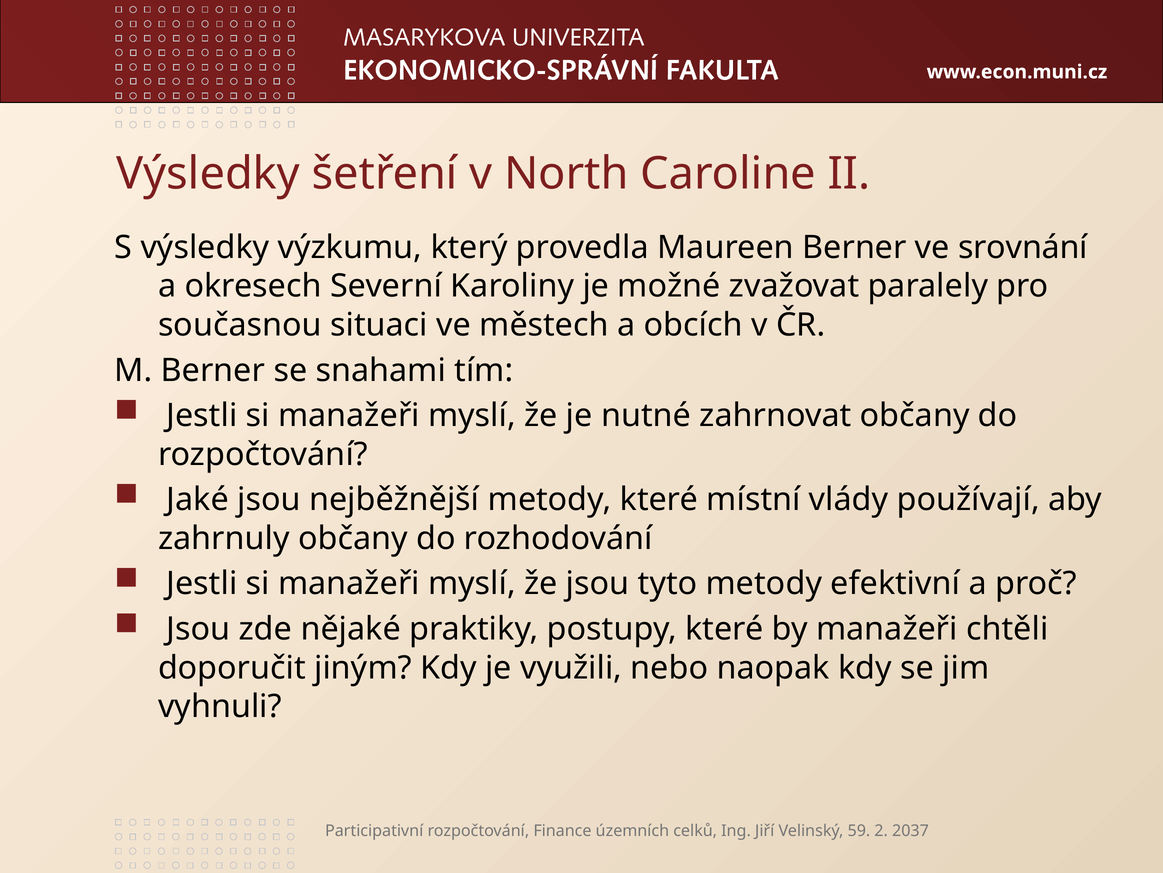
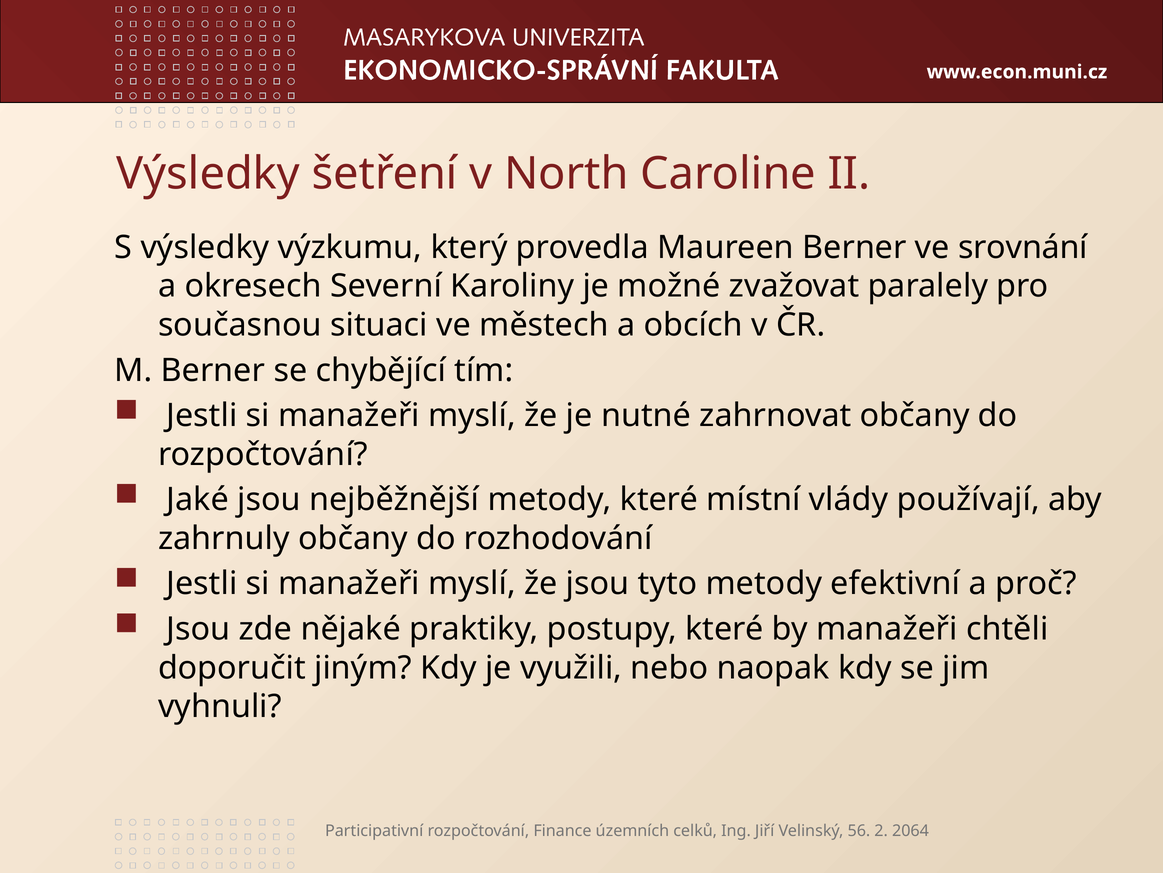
snahami: snahami -> chybějící
59: 59 -> 56
2037: 2037 -> 2064
